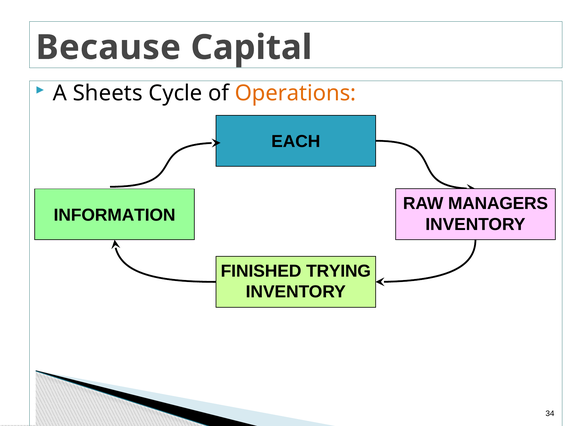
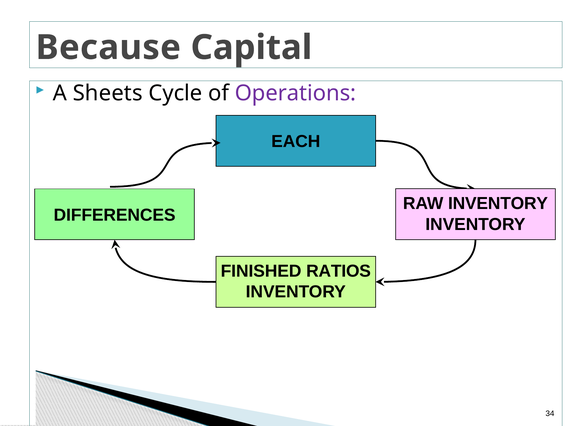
Operations colour: orange -> purple
RAW MANAGERS: MANAGERS -> INVENTORY
INFORMATION: INFORMATION -> DIFFERENCES
TRYING: TRYING -> RATIOS
